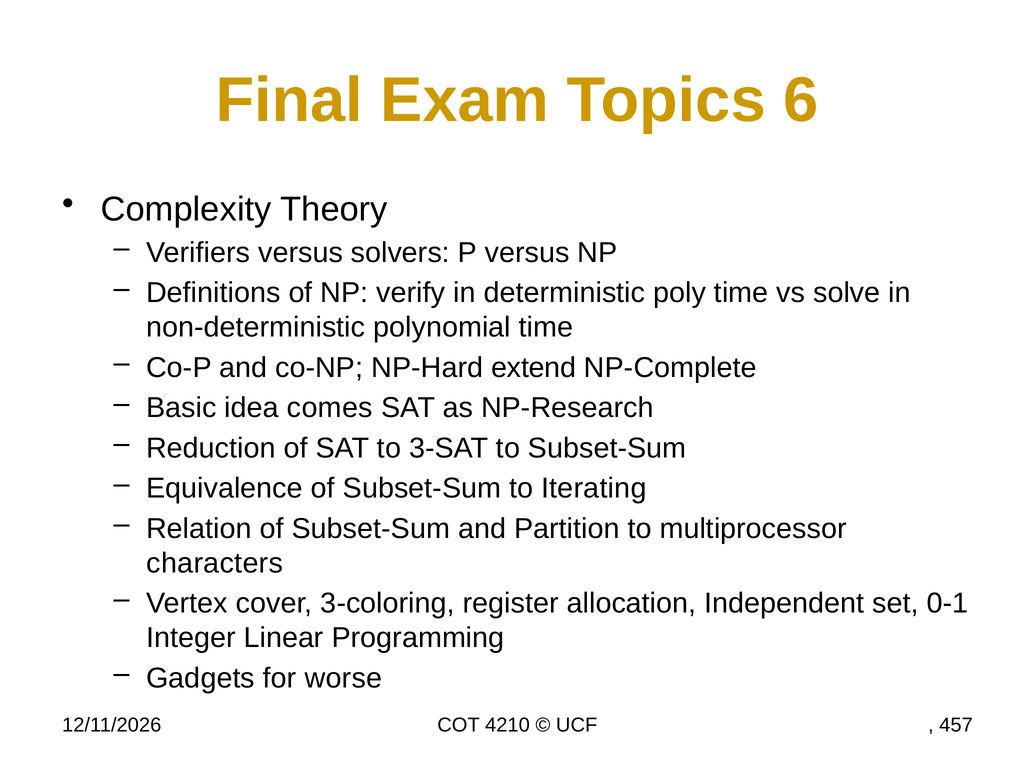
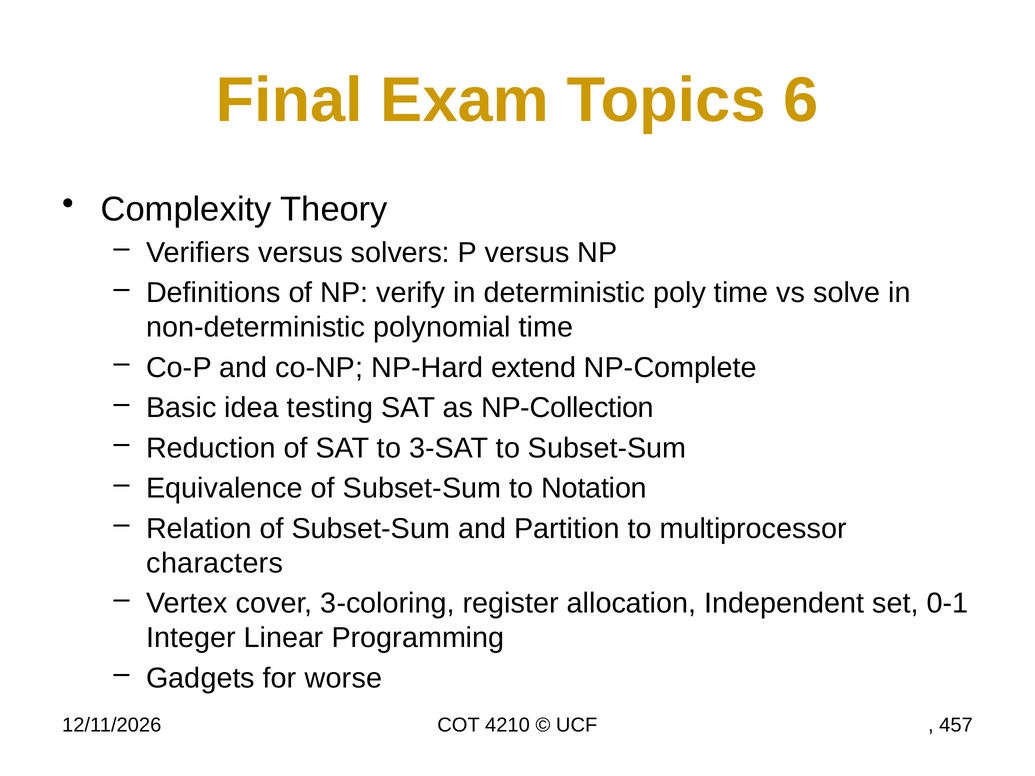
comes: comes -> testing
NP-Research: NP-Research -> NP-Collection
Iterating: Iterating -> Notation
